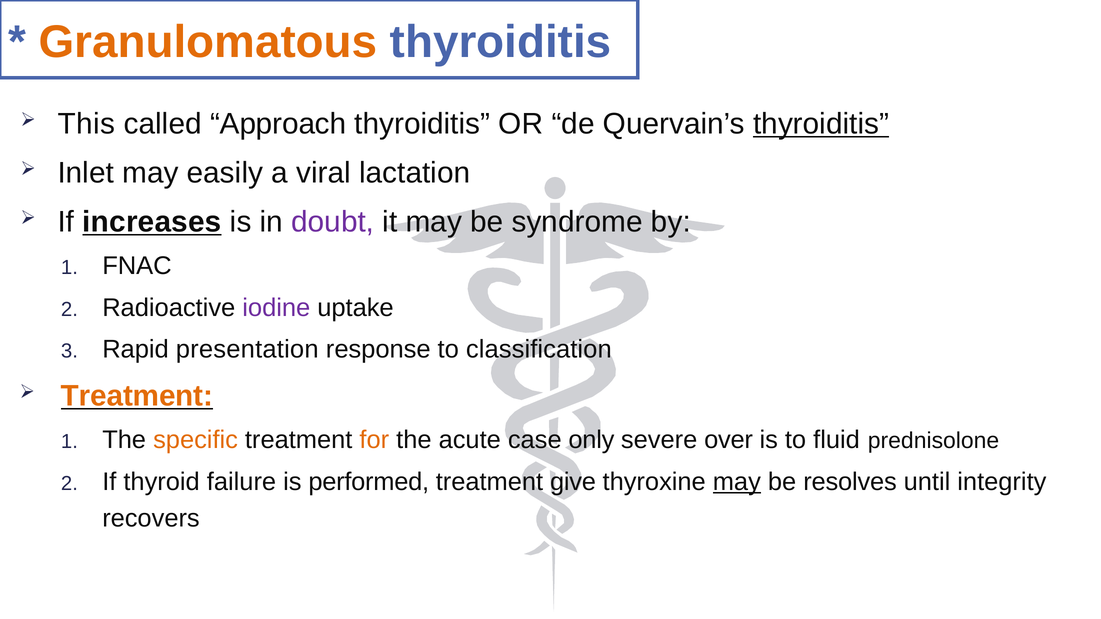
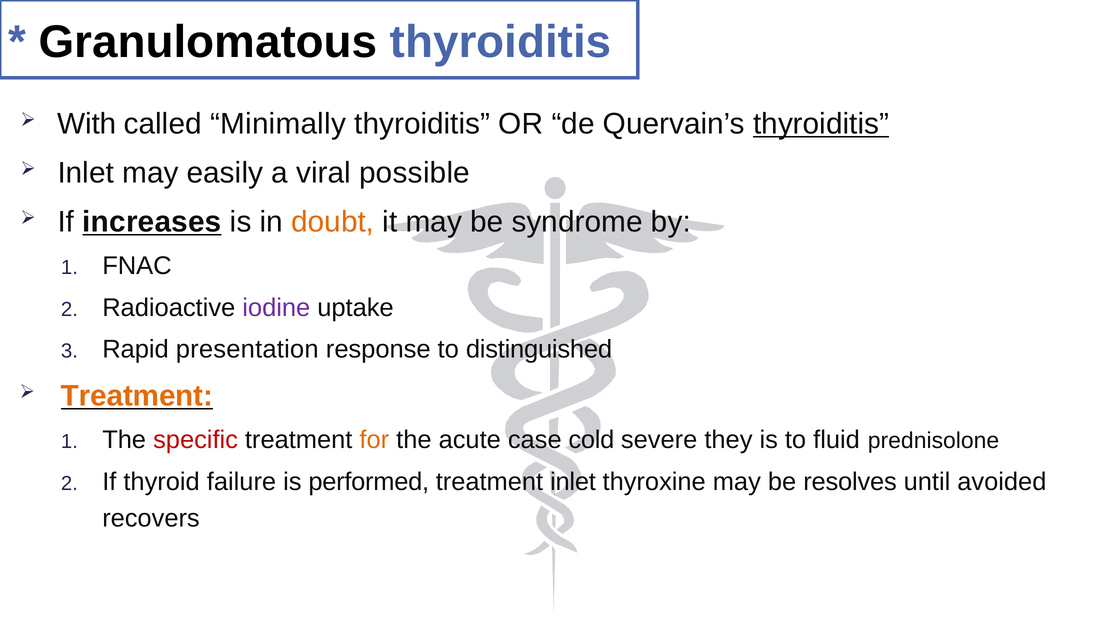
Granulomatous colour: orange -> black
This: This -> With
Approach: Approach -> Minimally
lactation: lactation -> possible
doubt colour: purple -> orange
classification: classification -> distinguished
specific colour: orange -> red
only: only -> cold
over: over -> they
treatment give: give -> inlet
may at (737, 482) underline: present -> none
integrity: integrity -> avoided
